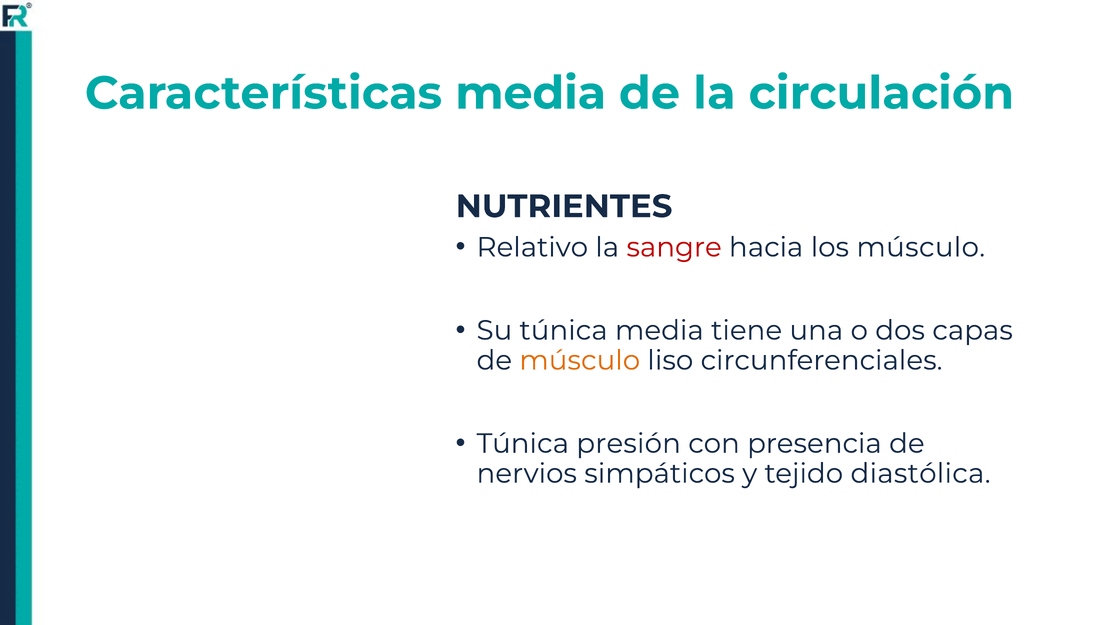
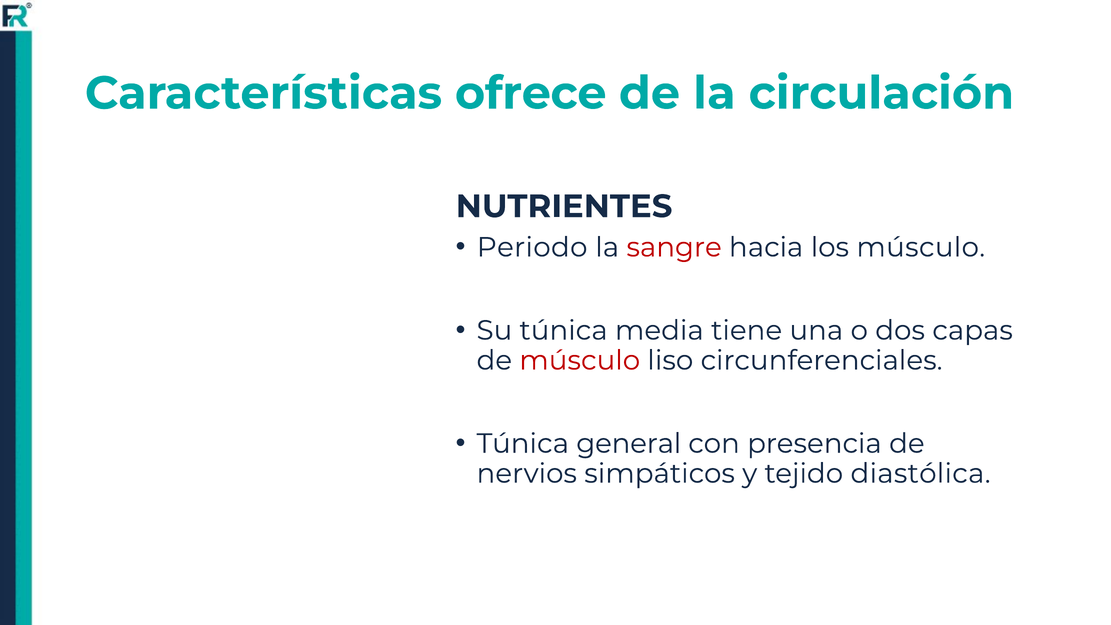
Características media: media -> ofrece
Relativo: Relativo -> Periodo
músculo at (580, 360) colour: orange -> red
presión: presión -> general
